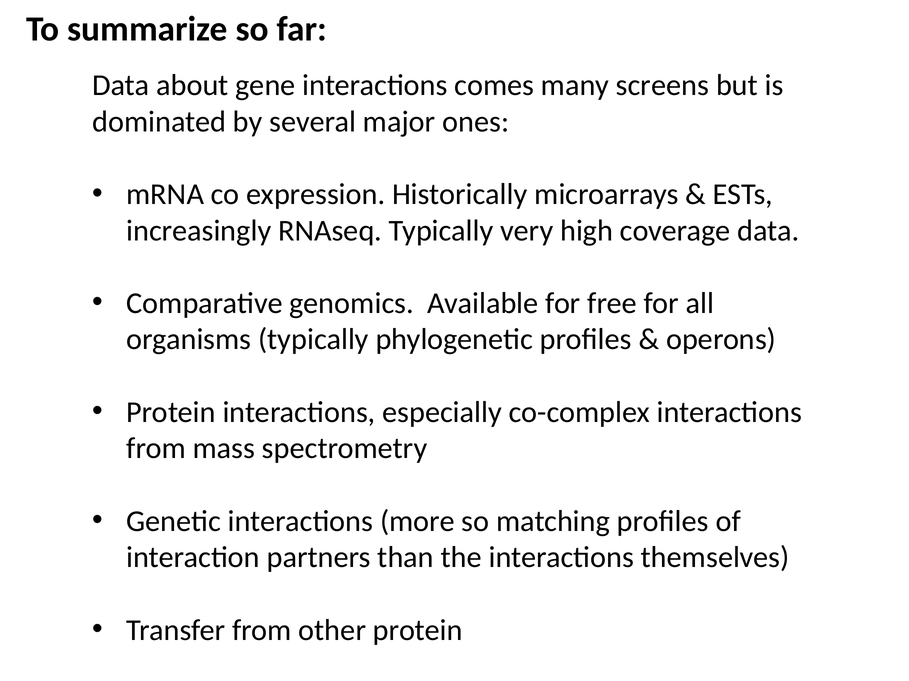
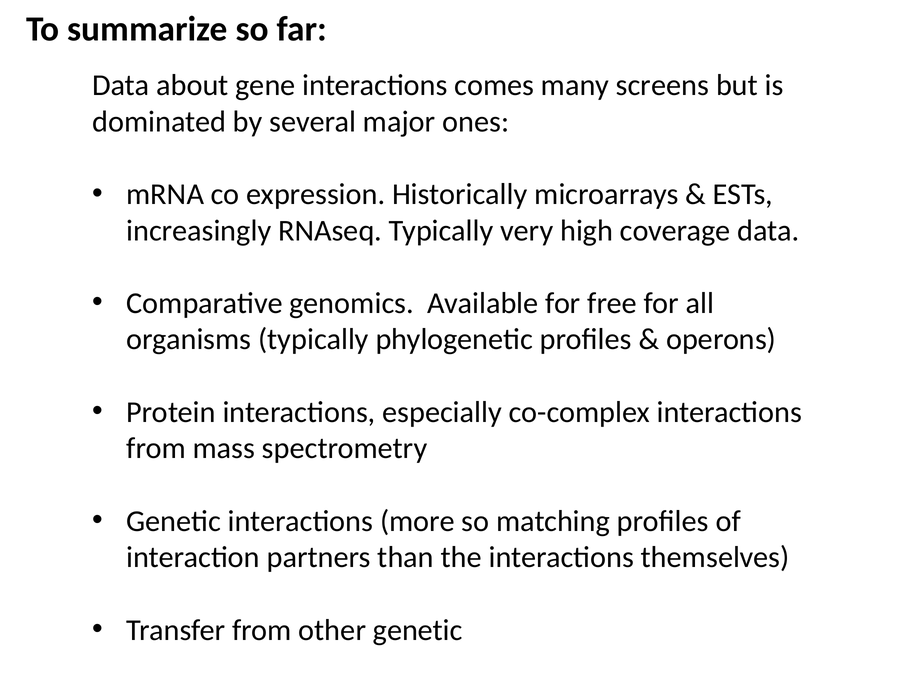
other protein: protein -> genetic
